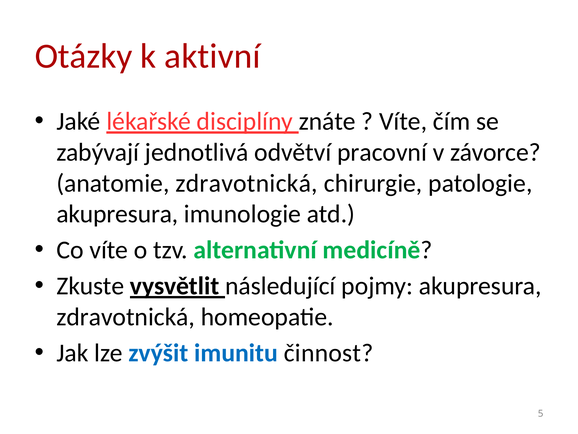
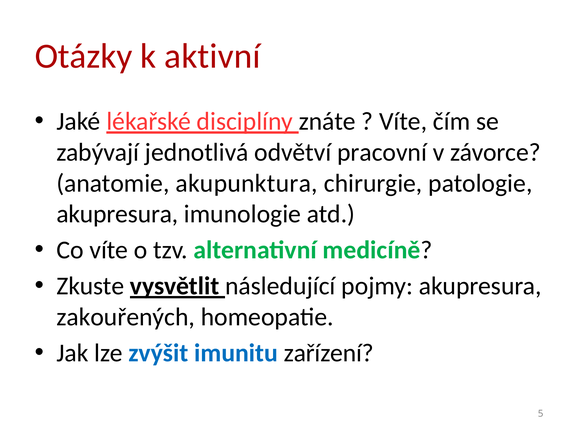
anatomie zdravotnická: zdravotnická -> akupunktura
zdravotnická at (126, 317): zdravotnická -> zakouřených
činnost: činnost -> zařízení
